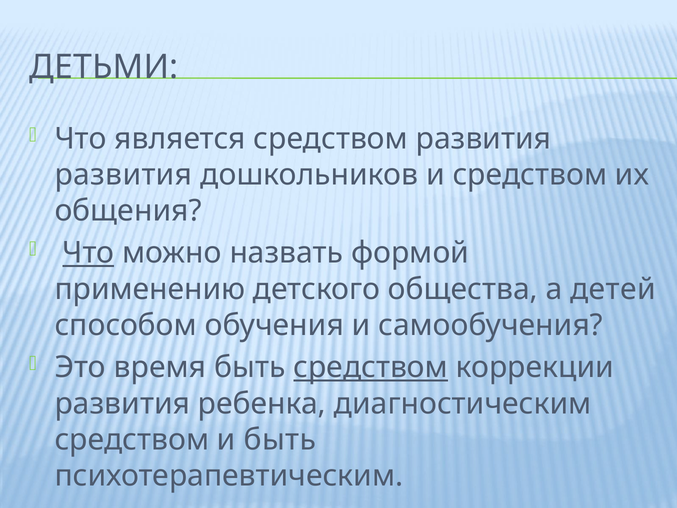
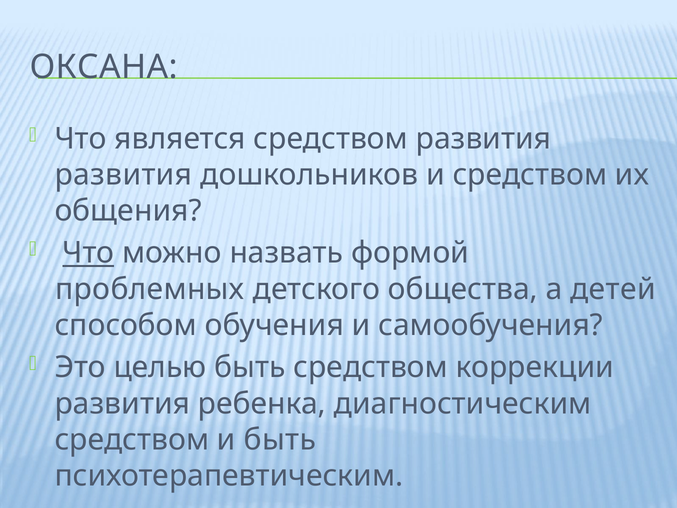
ДЕТЬМИ: ДЕТЬМИ -> ОКСАНА
применению: применению -> проблемных
время: время -> целью
средством at (371, 367) underline: present -> none
